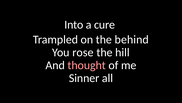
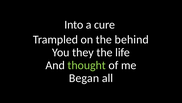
rose: rose -> they
hill: hill -> life
thought colour: pink -> light green
Sinner: Sinner -> Began
